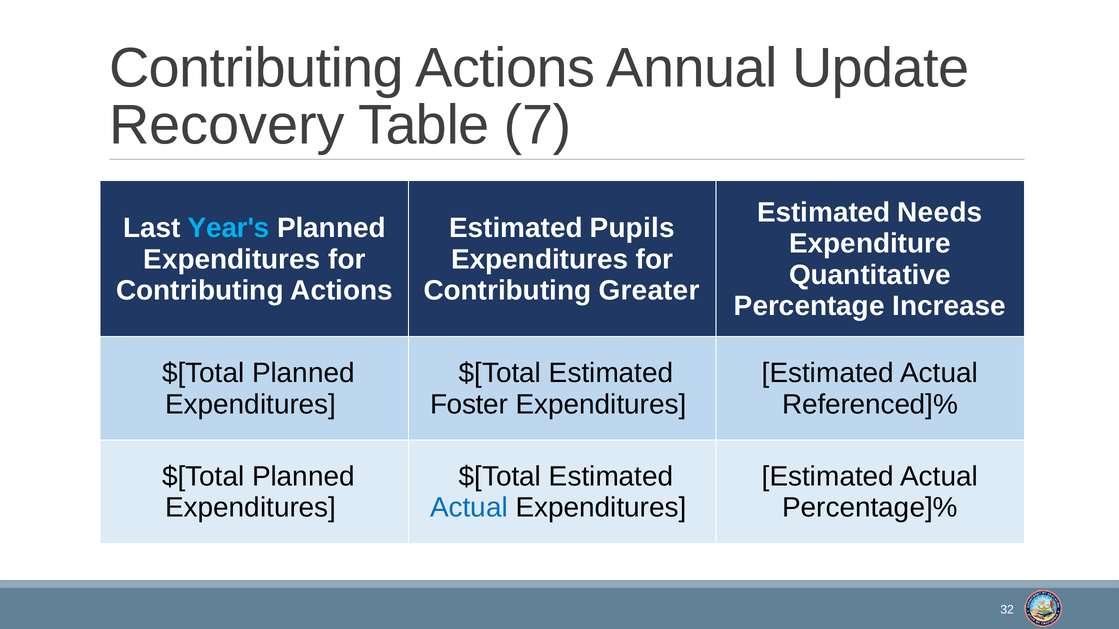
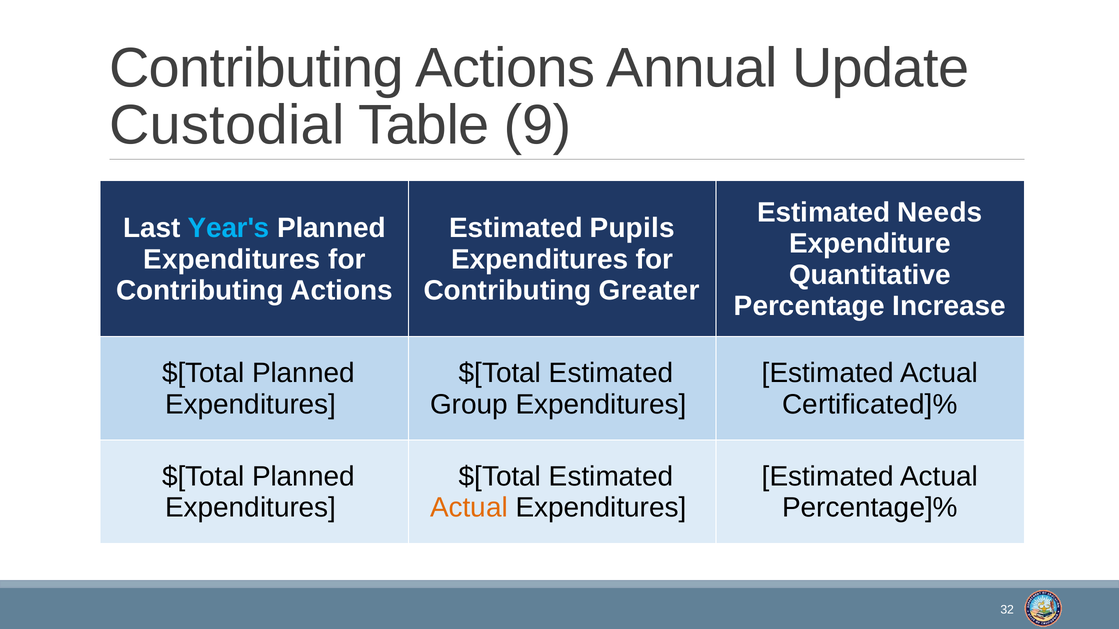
Recovery: Recovery -> Custodial
7: 7 -> 9
Foster: Foster -> Group
Referenced]%: Referenced]% -> Certificated]%
Actual at (469, 508) colour: blue -> orange
